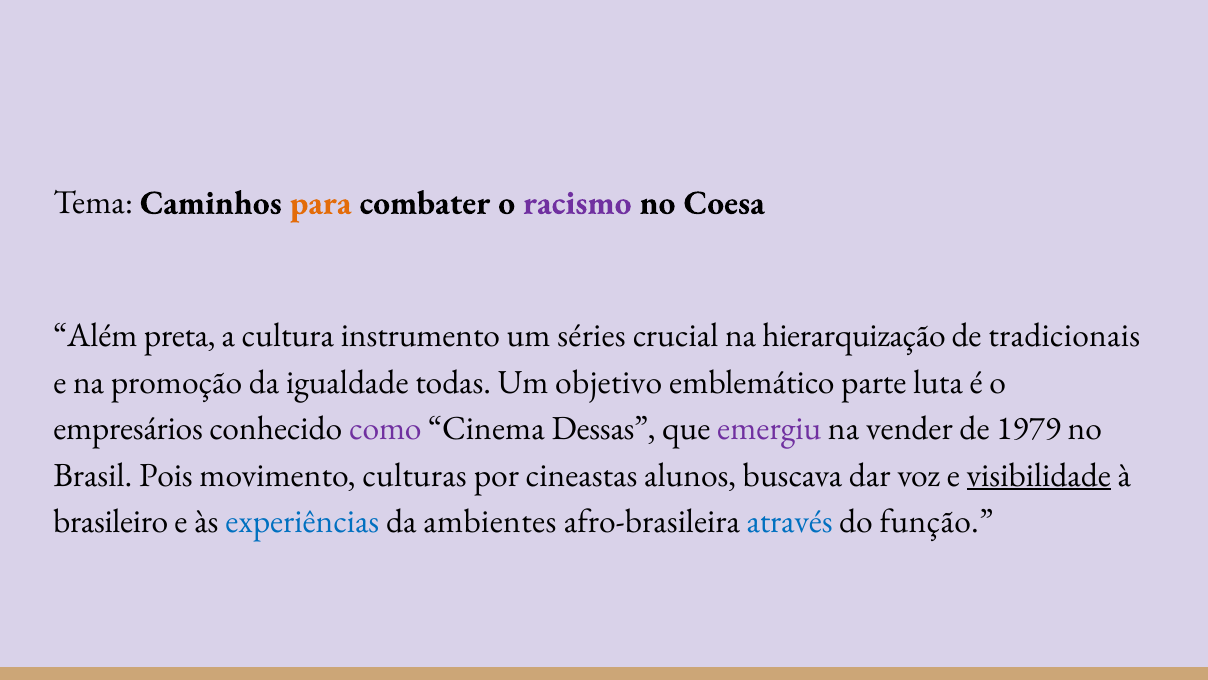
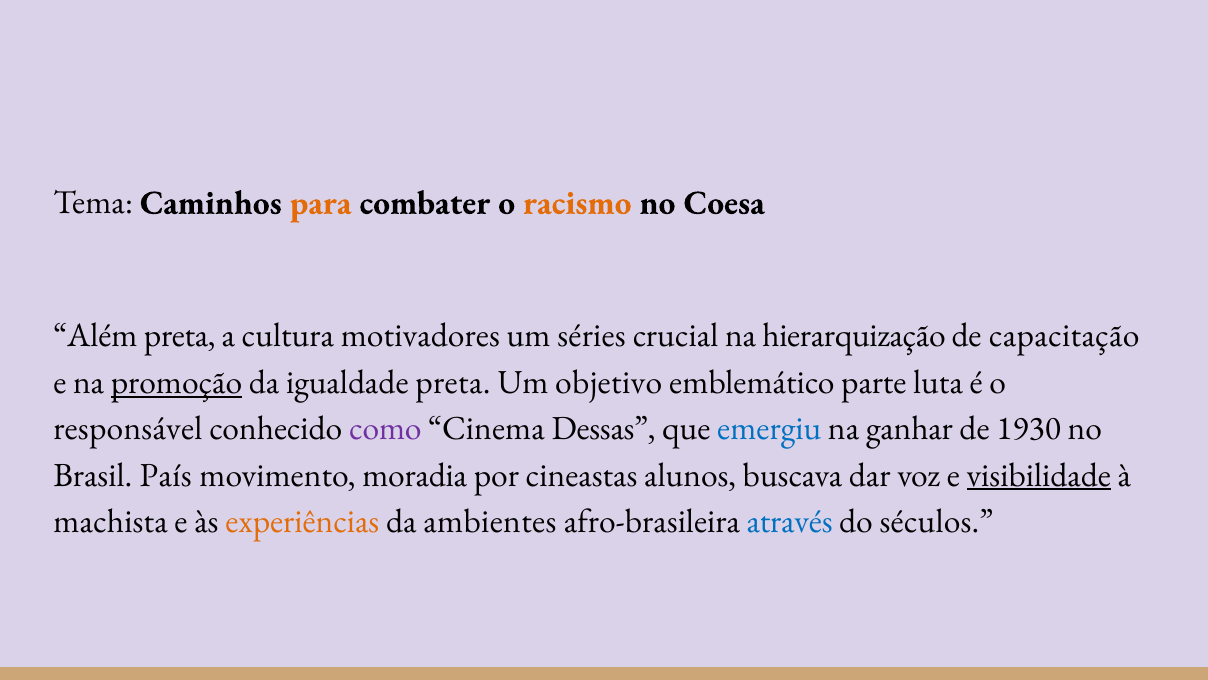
racismo colour: purple -> orange
instrumento: instrumento -> motivadores
tradicionais: tradicionais -> capacitação
promoção underline: none -> present
igualdade todas: todas -> preta
empresários: empresários -> responsável
emergiu colour: purple -> blue
vender: vender -> ganhar
1979: 1979 -> 1930
Pois: Pois -> País
culturas: culturas -> moradia
brasileiro: brasileiro -> machista
experiências colour: blue -> orange
função: função -> séculos
